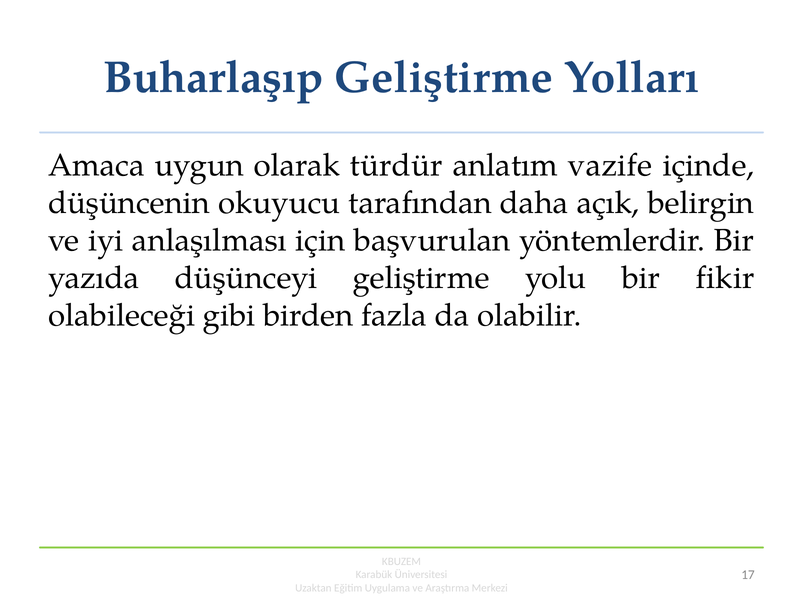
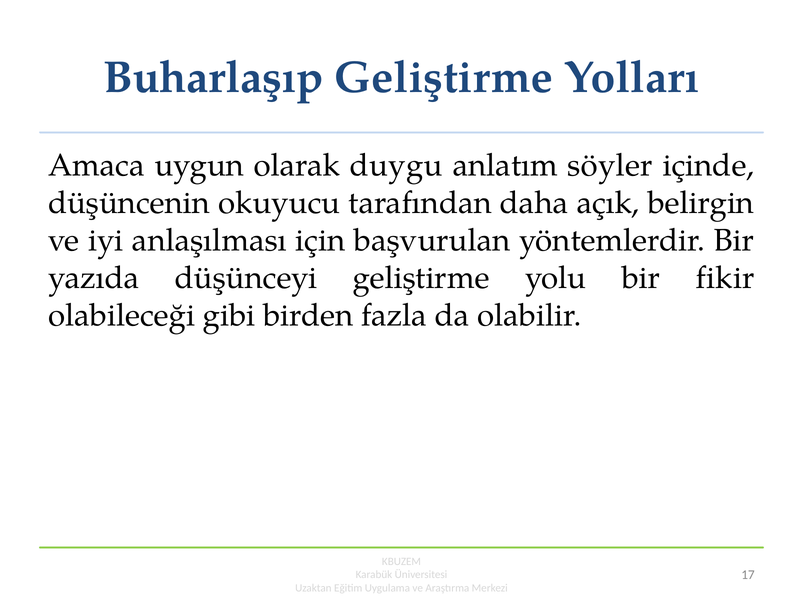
türdür: türdür -> duygu
vazife: vazife -> söyler
